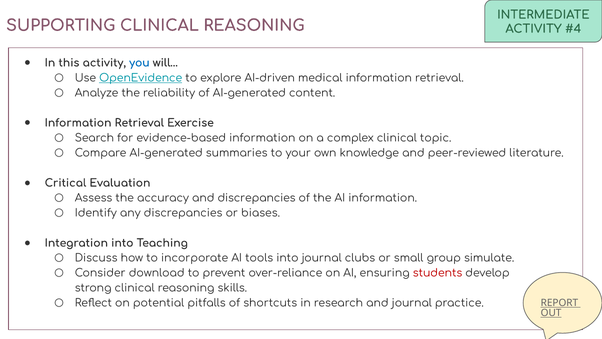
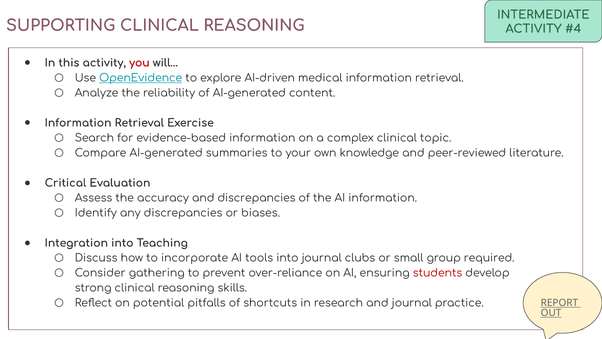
you colour: blue -> red
simulate: simulate -> required
download: download -> gathering
